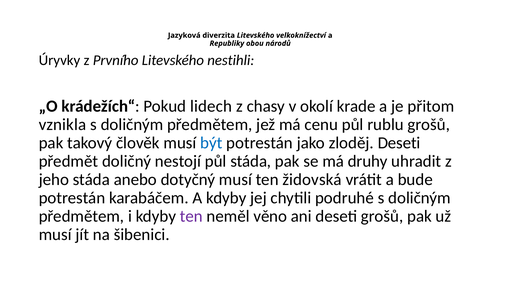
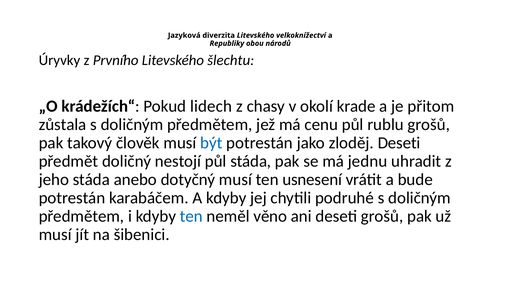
nestihli: nestihli -> šlechtu
vznikla: vznikla -> zůstala
druhy: druhy -> jednu
židovská: židovská -> usnesení
ten at (191, 216) colour: purple -> blue
